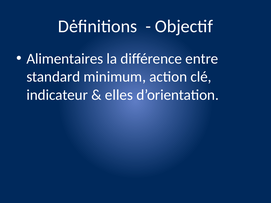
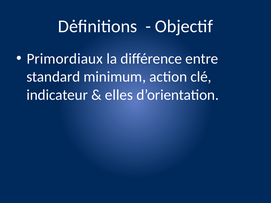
Alimentaires: Alimentaires -> Primordiaux
